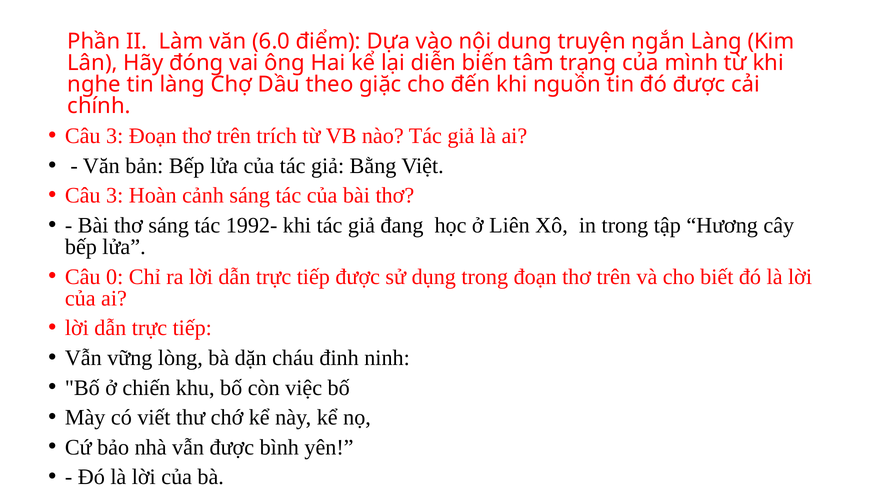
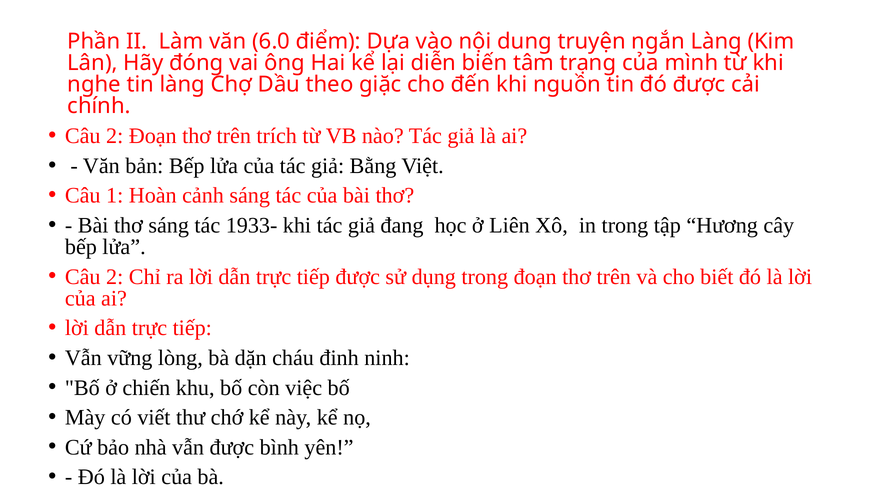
3 at (115, 136): 3 -> 2
3 at (115, 196): 3 -> 1
1992-: 1992- -> 1933-
0 at (115, 277): 0 -> 2
